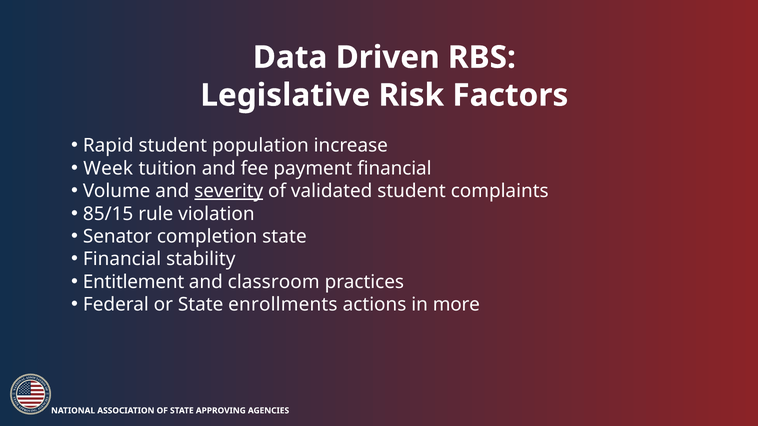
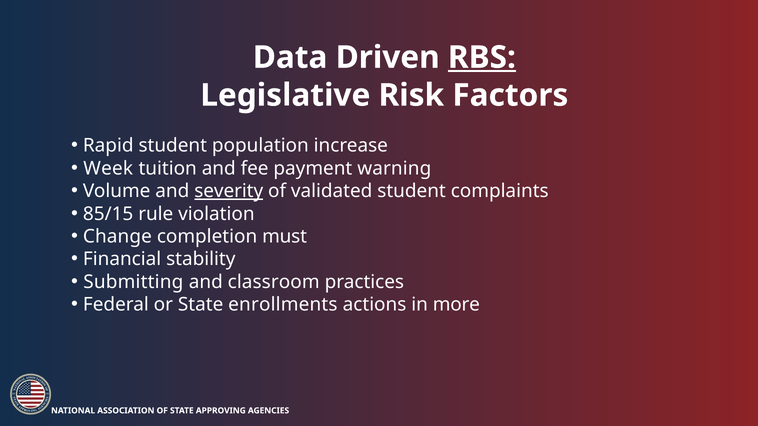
RBS underline: none -> present
payment financial: financial -> warning
Senator: Senator -> Change
completion state: state -> must
Entitlement: Entitlement -> Submitting
